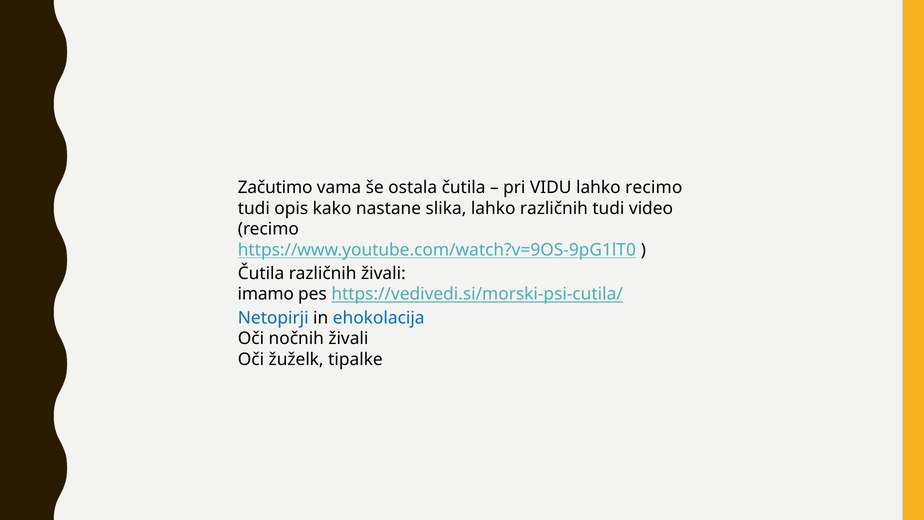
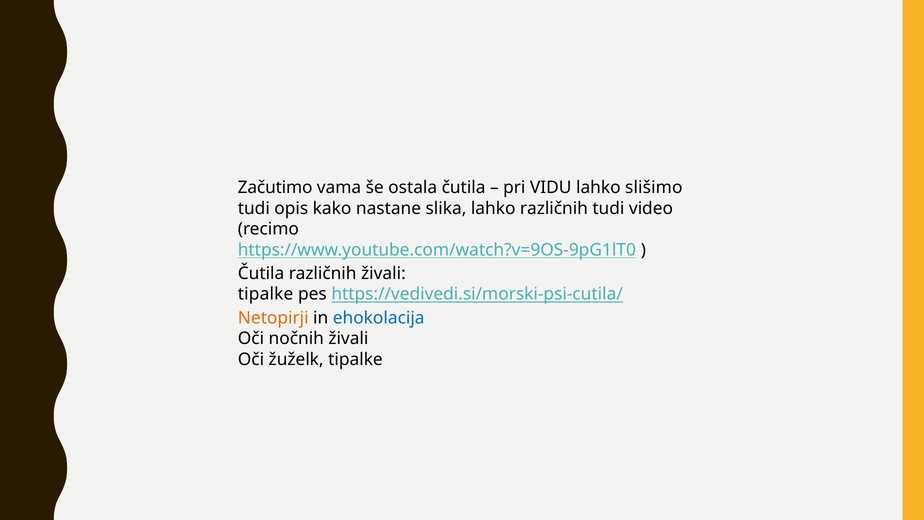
lahko recimo: recimo -> slišimo
imamo at (266, 294): imamo -> tipalke
Netopirji colour: blue -> orange
